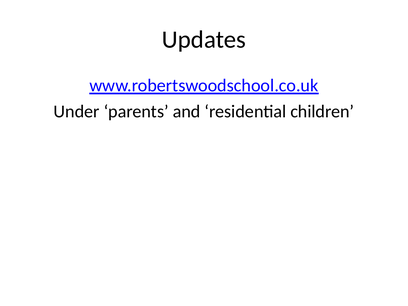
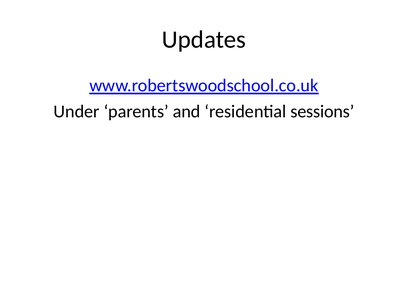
children: children -> sessions
